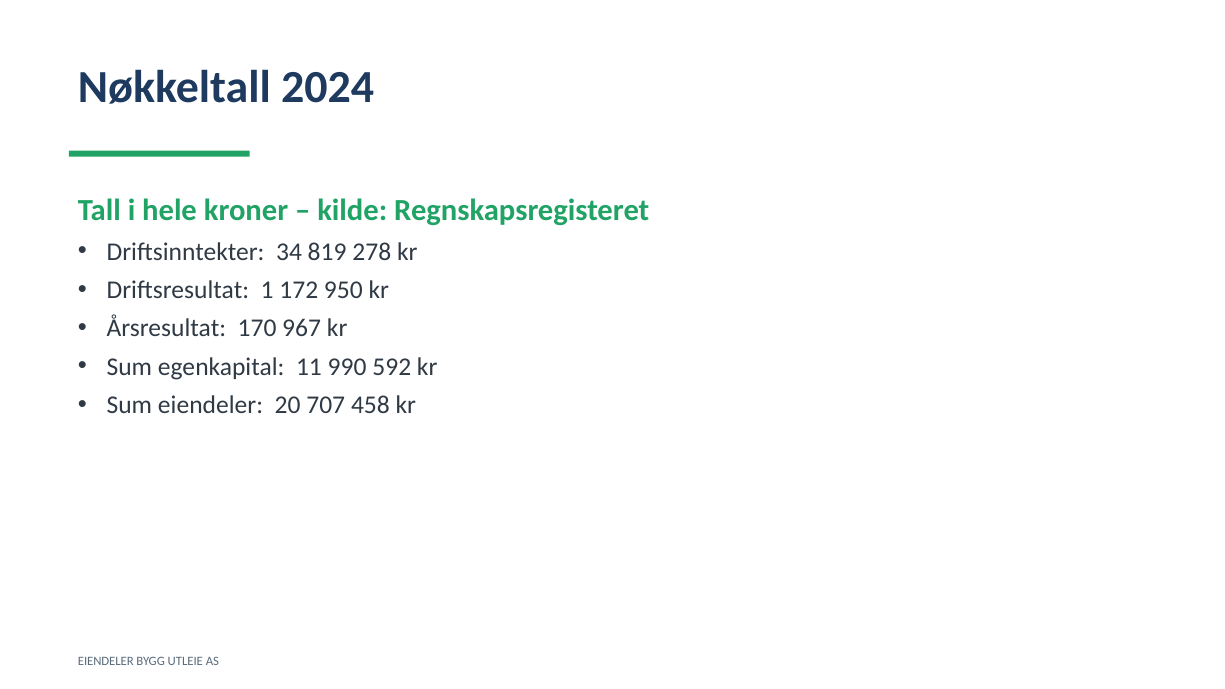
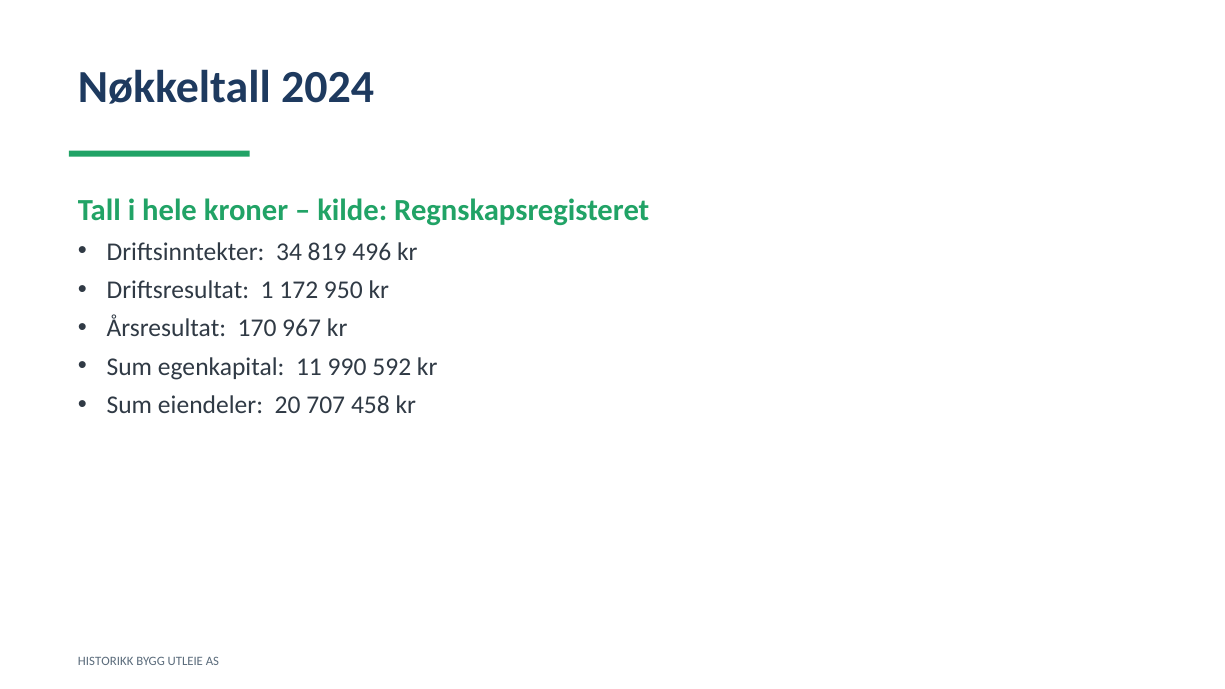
278: 278 -> 496
EIENDELER at (106, 661): EIENDELER -> HISTORIKK
